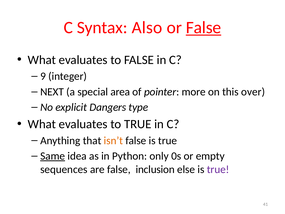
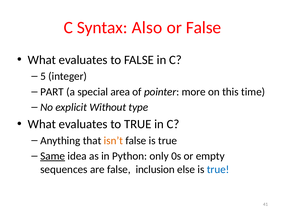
False at (204, 28) underline: present -> none
9: 9 -> 5
NEXT: NEXT -> PART
over: over -> time
Dangers: Dangers -> Without
true at (218, 169) colour: purple -> blue
